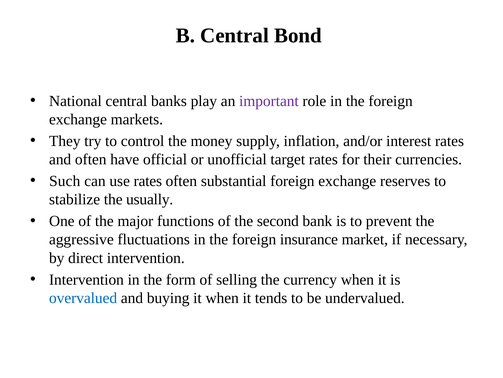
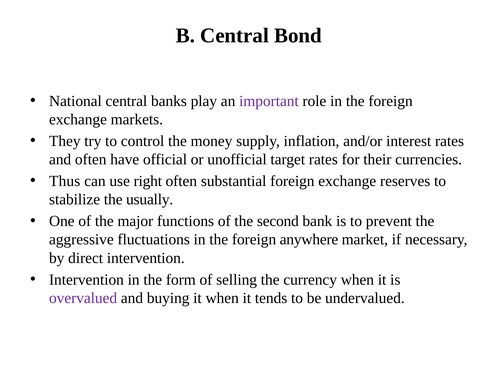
Such: Such -> Thus
use rates: rates -> right
insurance: insurance -> anywhere
overvalued colour: blue -> purple
